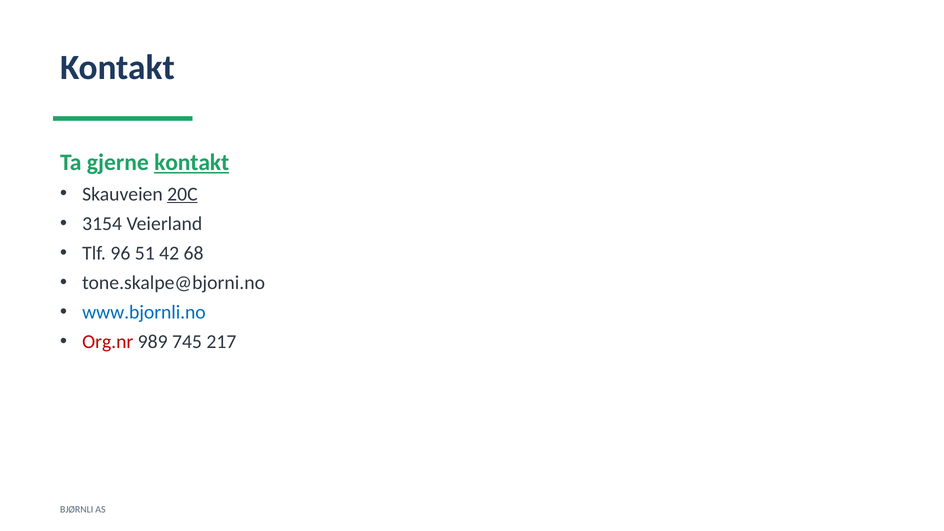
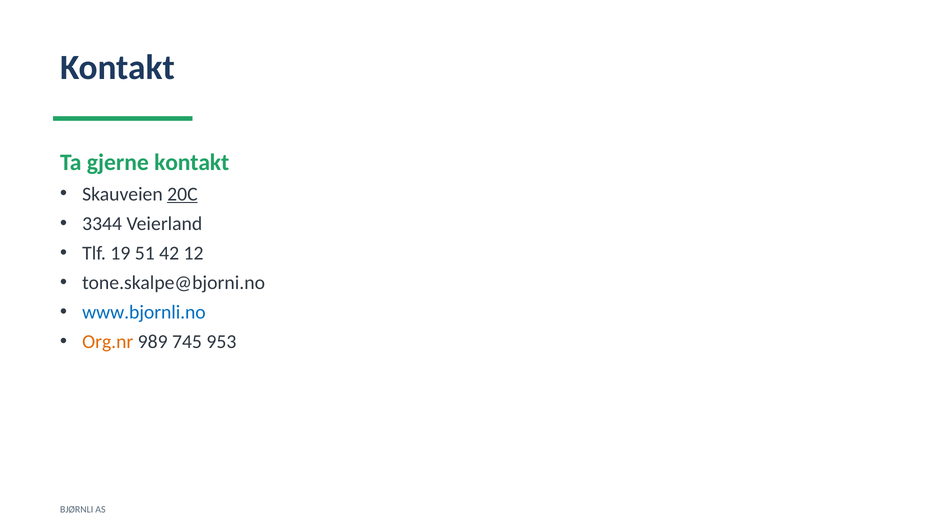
kontakt at (192, 163) underline: present -> none
3154: 3154 -> 3344
96: 96 -> 19
68: 68 -> 12
Org.nr colour: red -> orange
217: 217 -> 953
